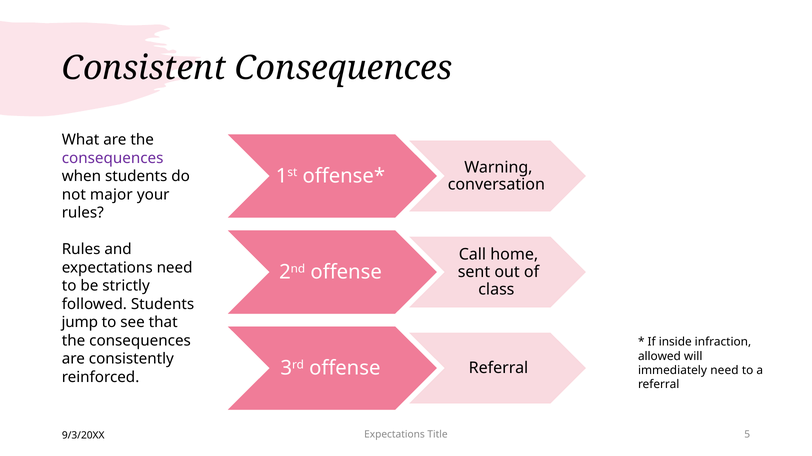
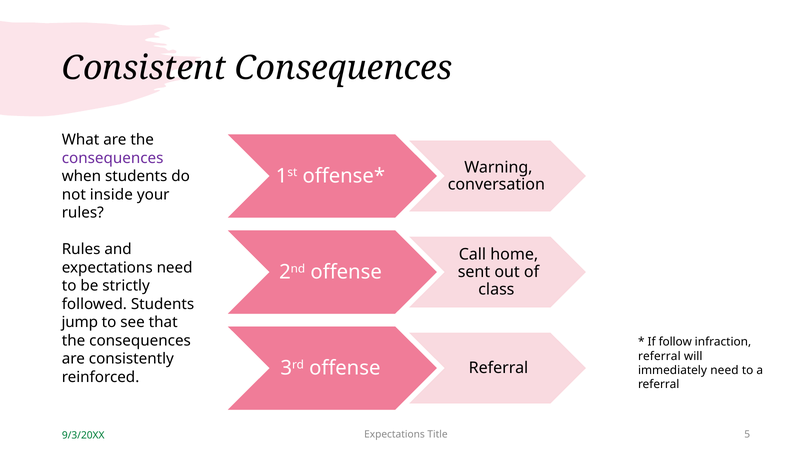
major: major -> inside
inside: inside -> follow
allowed at (659, 357): allowed -> referral
9/3/20XX colour: black -> green
